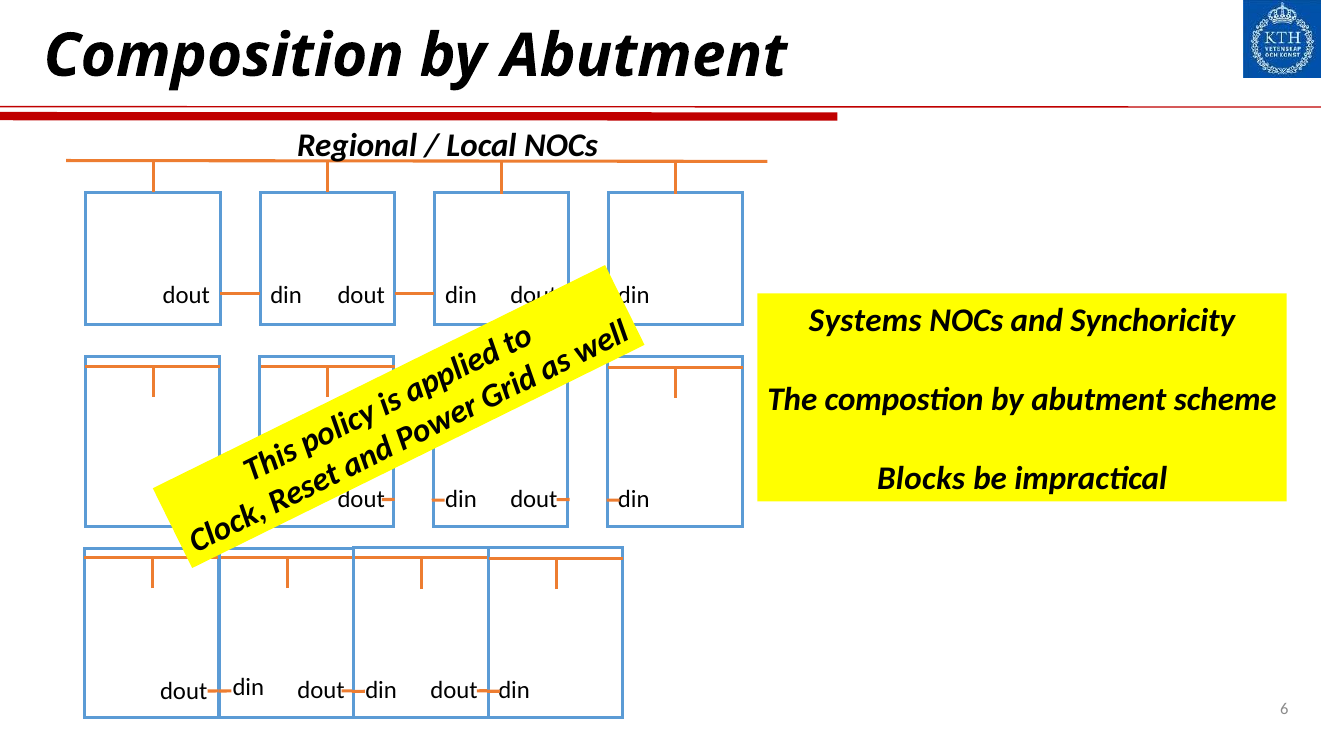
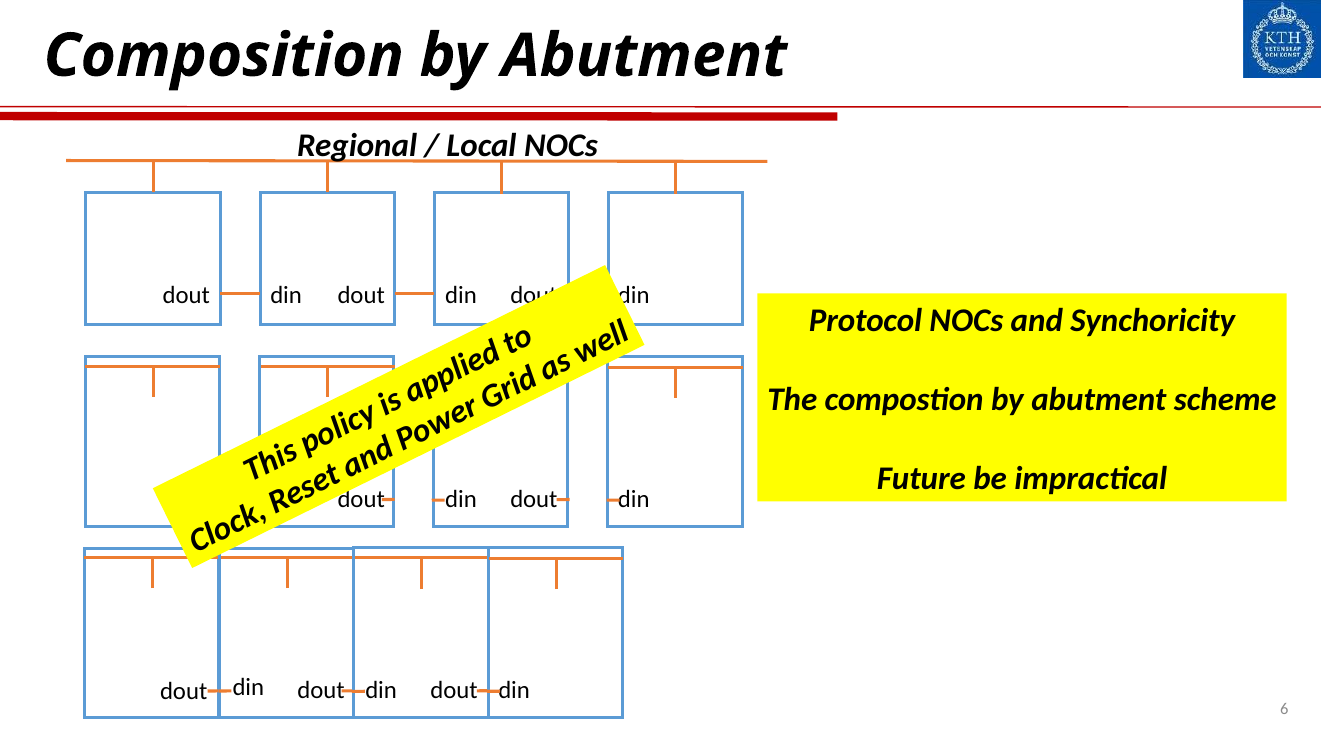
Systems: Systems -> Protocol
Blocks: Blocks -> Future
